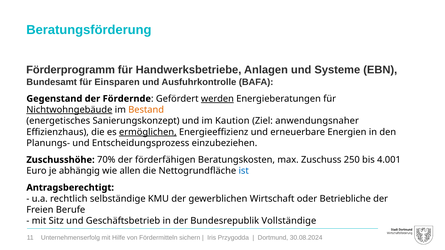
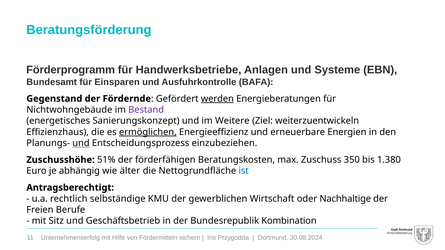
Nichtwohngebäude underline: present -> none
Bestand colour: orange -> purple
Kaution: Kaution -> Weitere
anwendungsnaher: anwendungsnaher -> weiterzuentwickeln
und at (81, 143) underline: none -> present
70%: 70% -> 51%
250: 250 -> 350
4.001: 4.001 -> 1.380
allen: allen -> älter
Betriebliche: Betriebliche -> Nachhaltige
Vollständige: Vollständige -> Kombination
